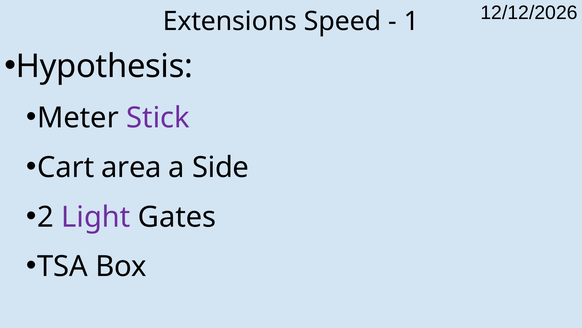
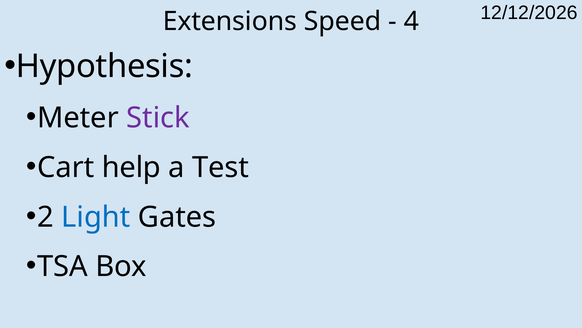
1: 1 -> 4
area: area -> help
Side: Side -> Test
Light colour: purple -> blue
